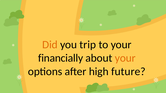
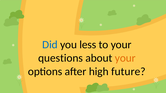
Did colour: orange -> blue
trip: trip -> less
financially: financially -> questions
